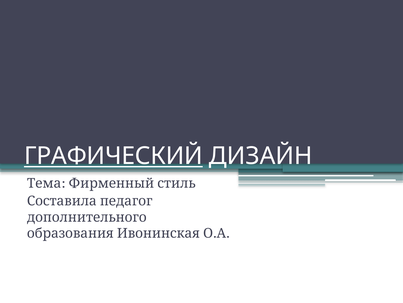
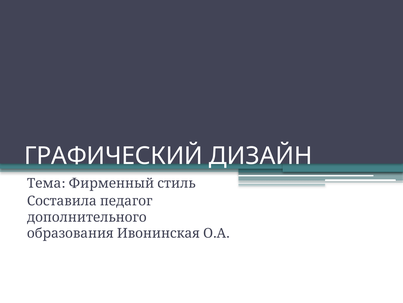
ГРАФИЧЕСКИЙ underline: present -> none
